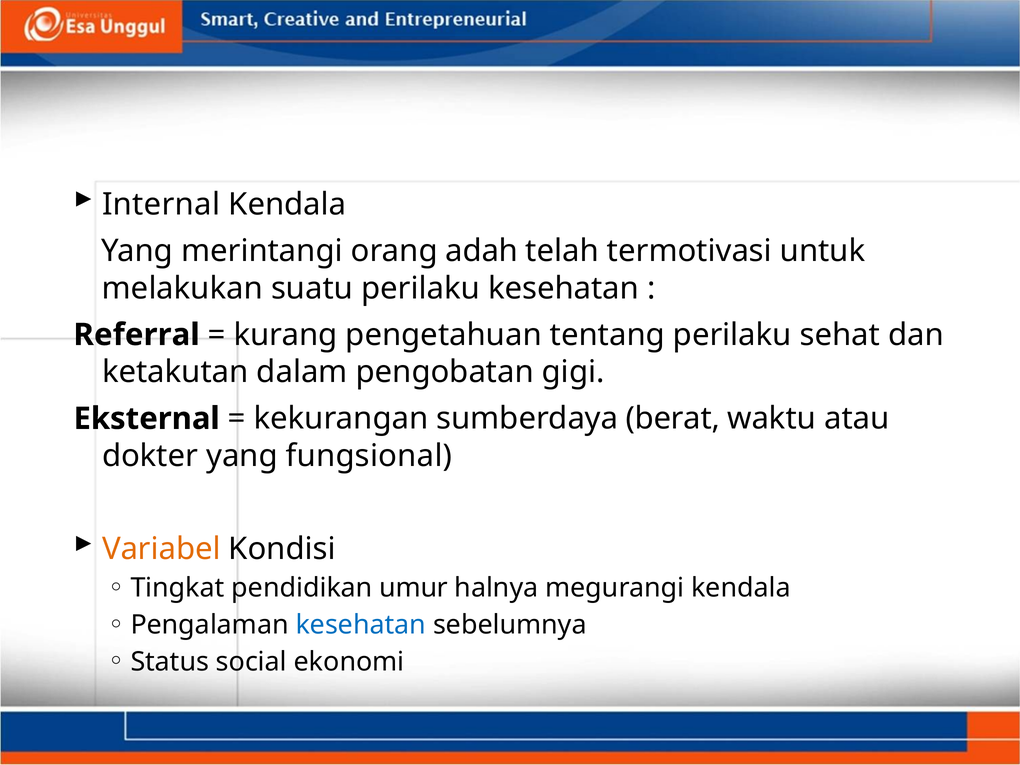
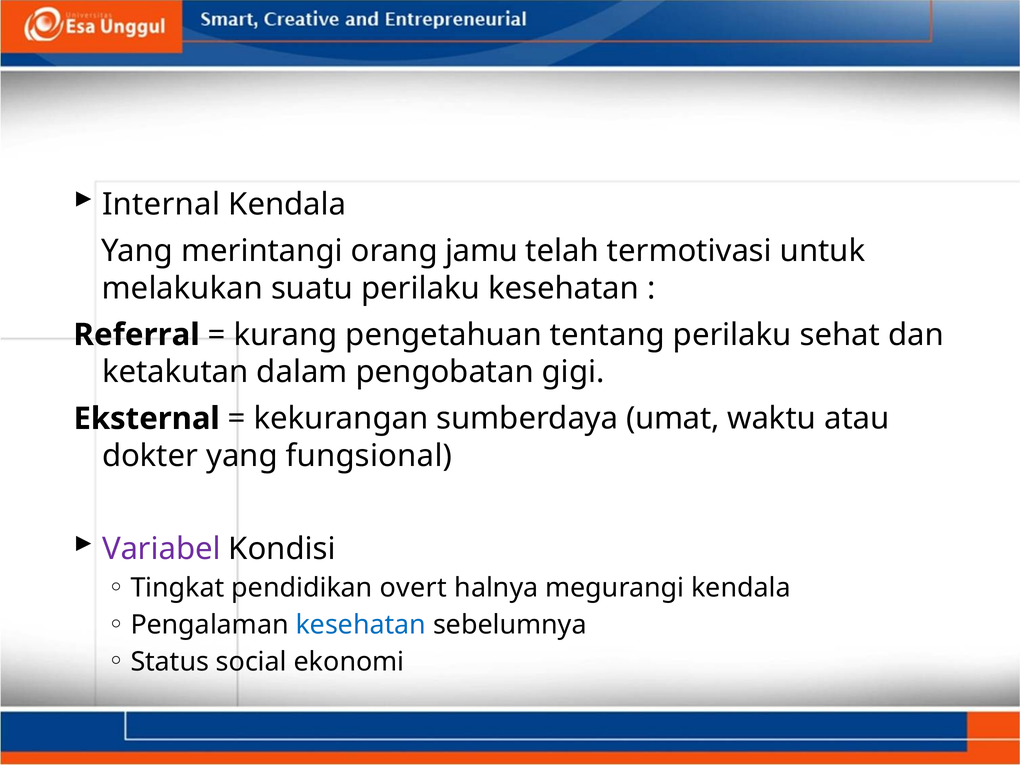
adah: adah -> jamu
berat: berat -> umat
Variabel colour: orange -> purple
umur: umur -> overt
